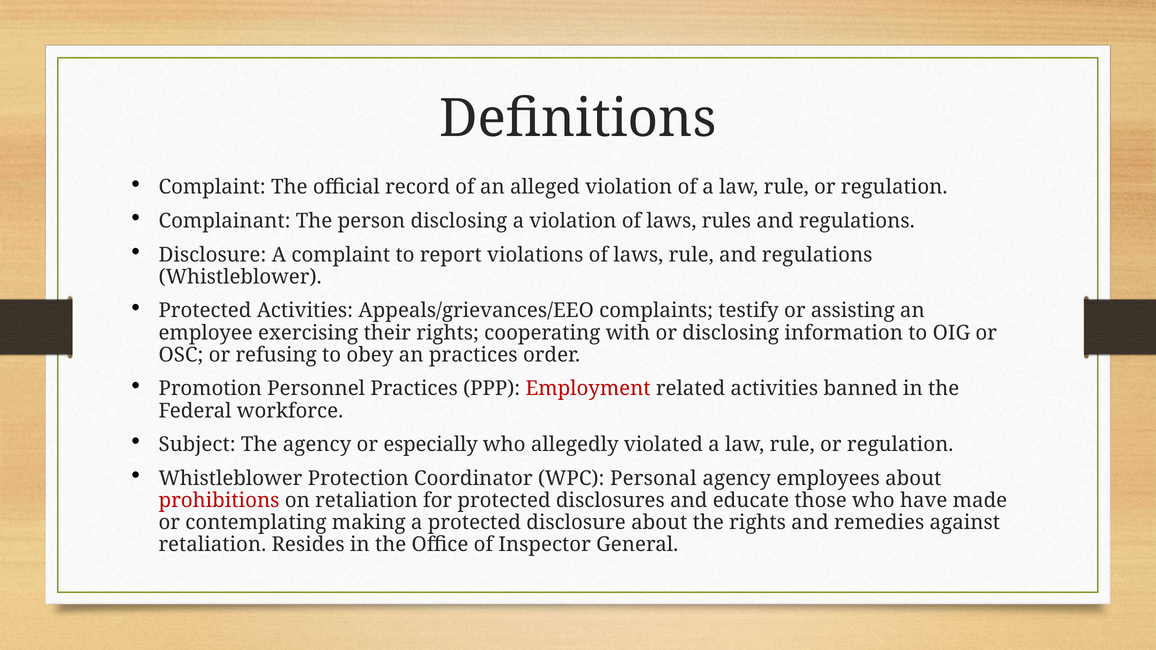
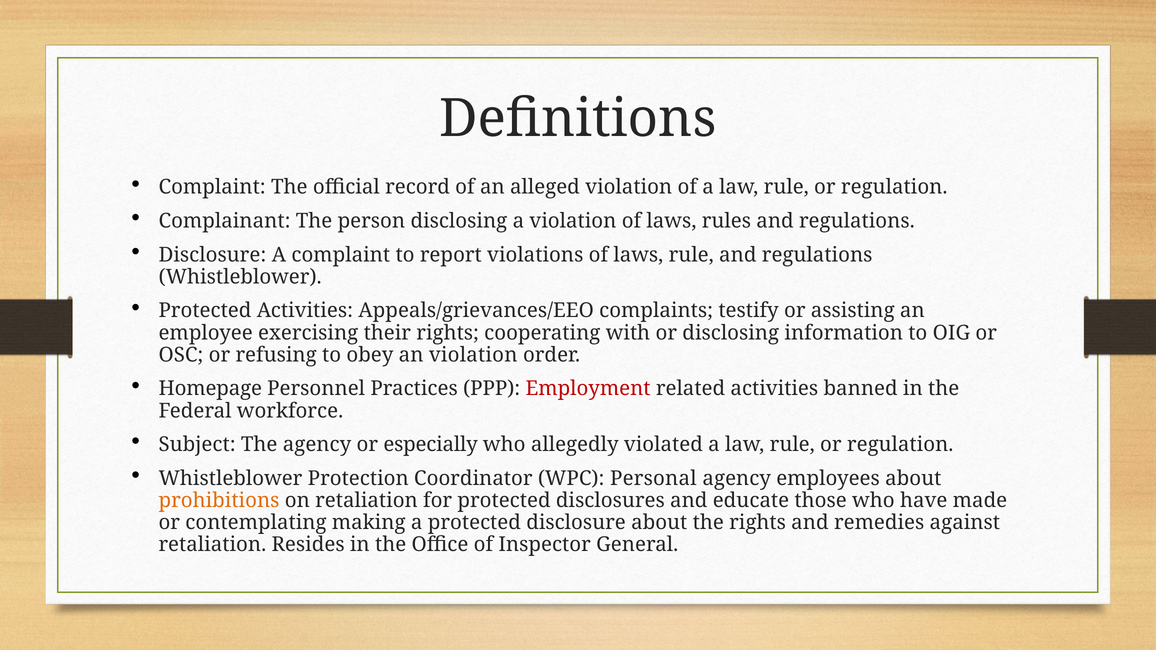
an practices: practices -> violation
Promotion: Promotion -> Homepage
prohibitions colour: red -> orange
